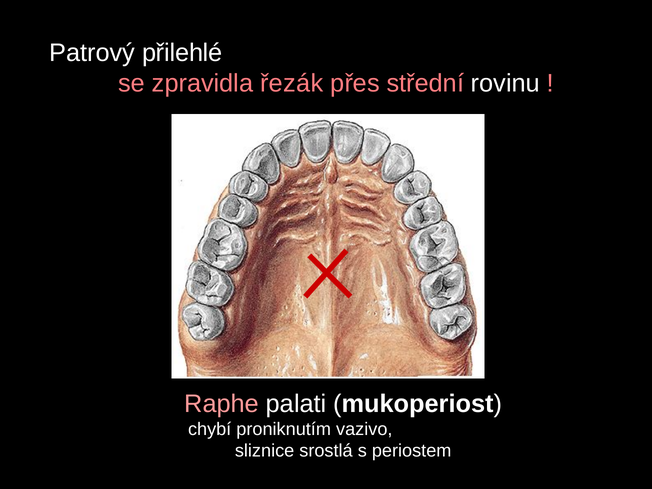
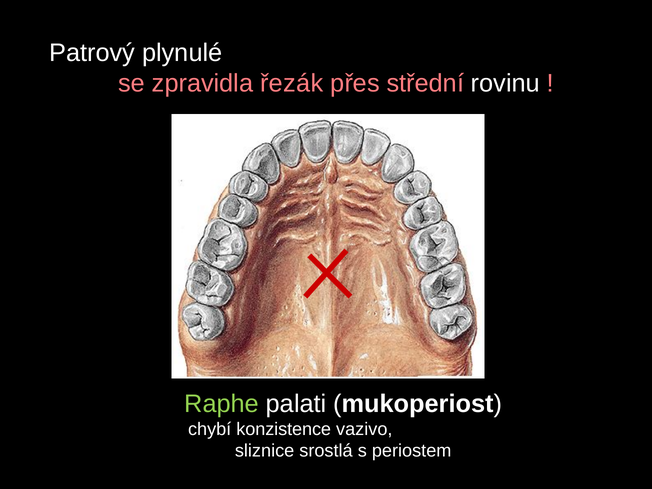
přilehlé: přilehlé -> plynulé
Raphe colour: pink -> light green
proniknutím: proniknutím -> konzistence
